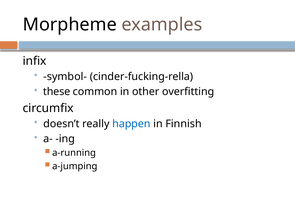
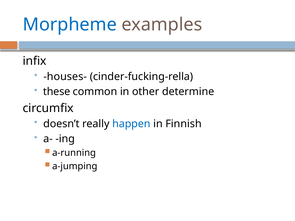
Morpheme colour: black -> blue
symbol-: symbol- -> houses-
overfitting: overfitting -> determine
